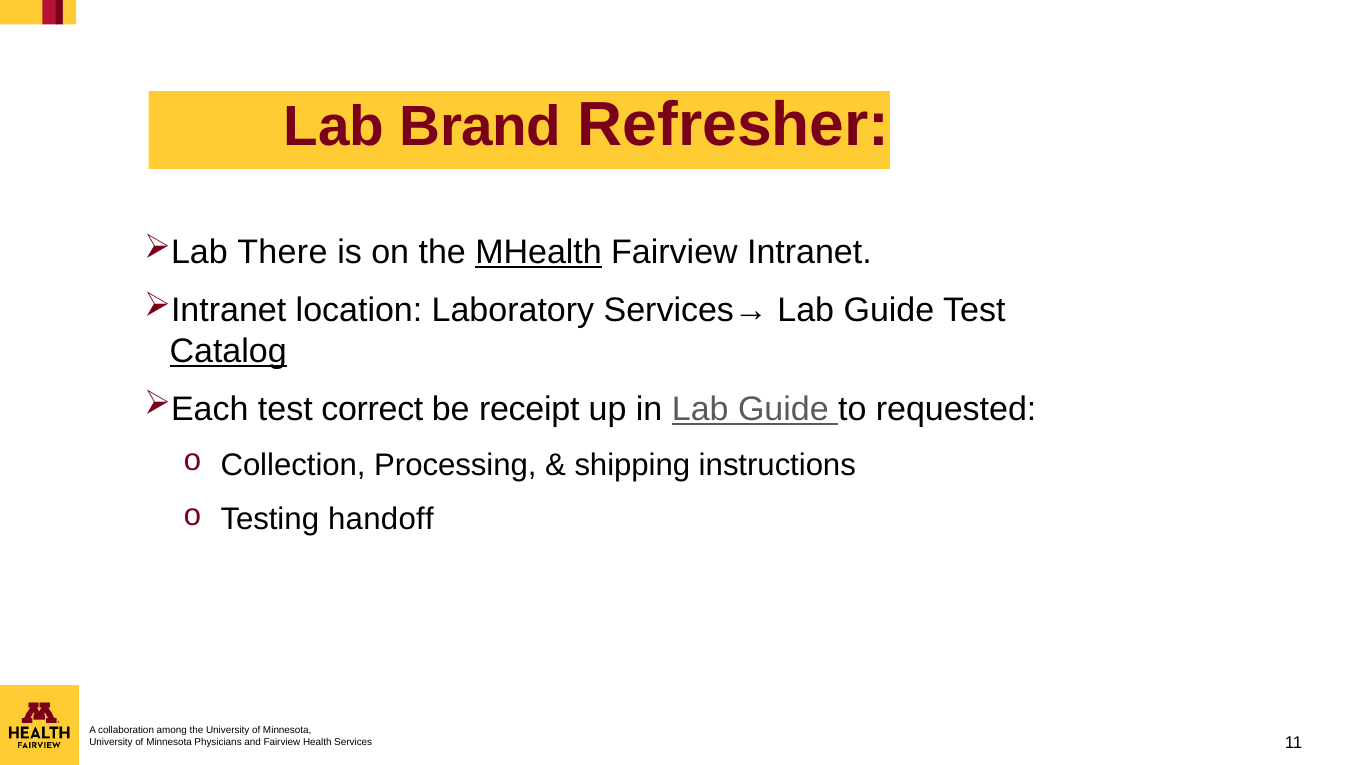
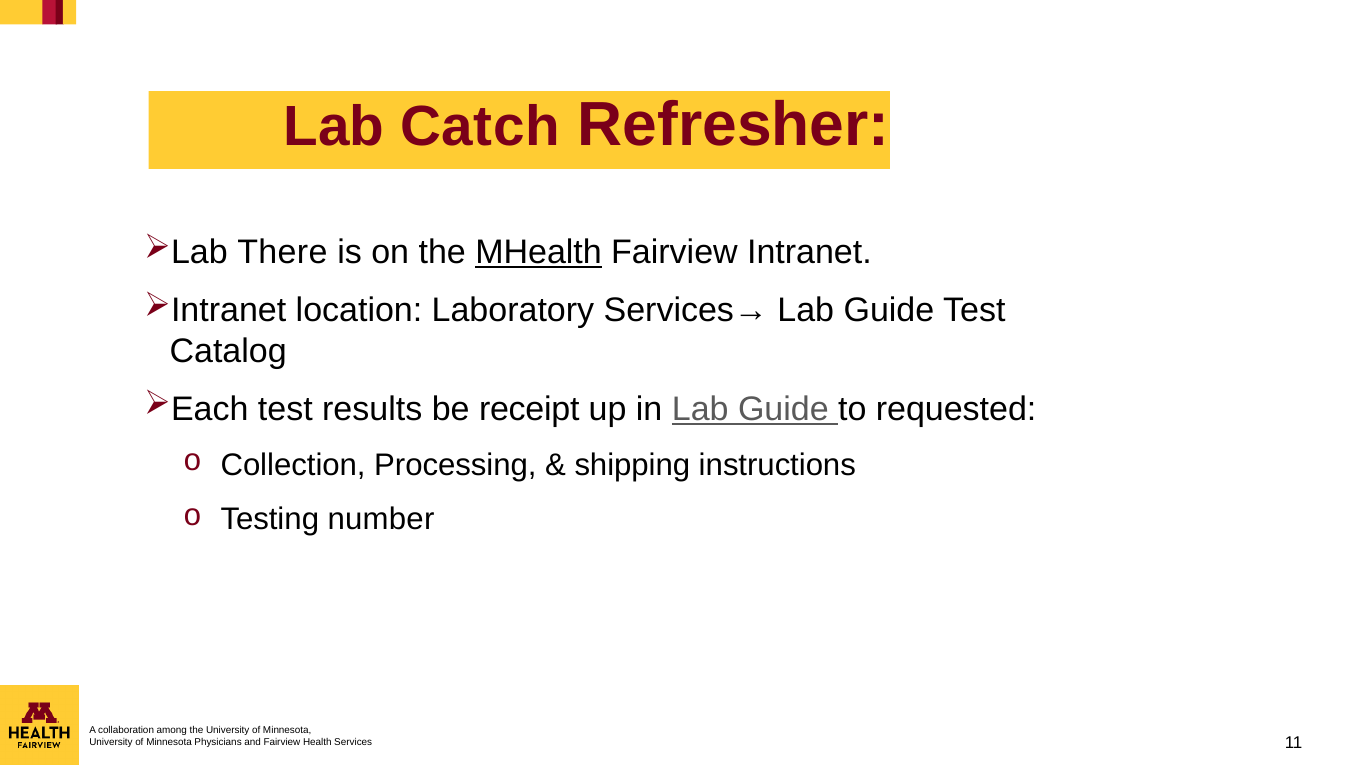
Brand: Brand -> Catch
Catalog underline: present -> none
correct: correct -> results
handoff: handoff -> number
